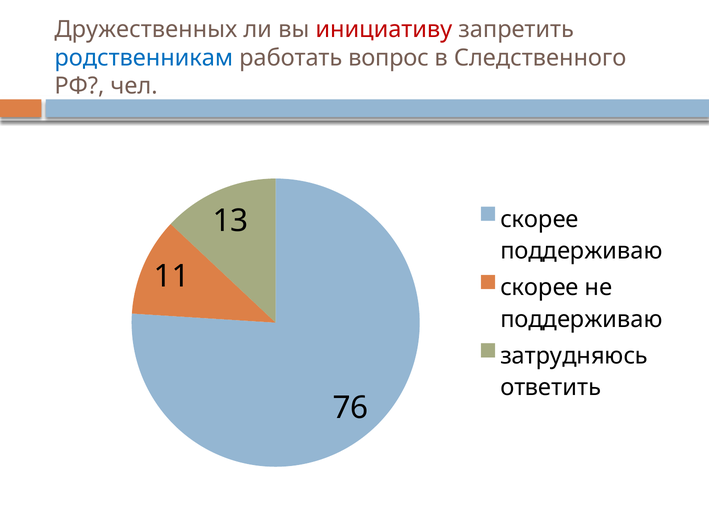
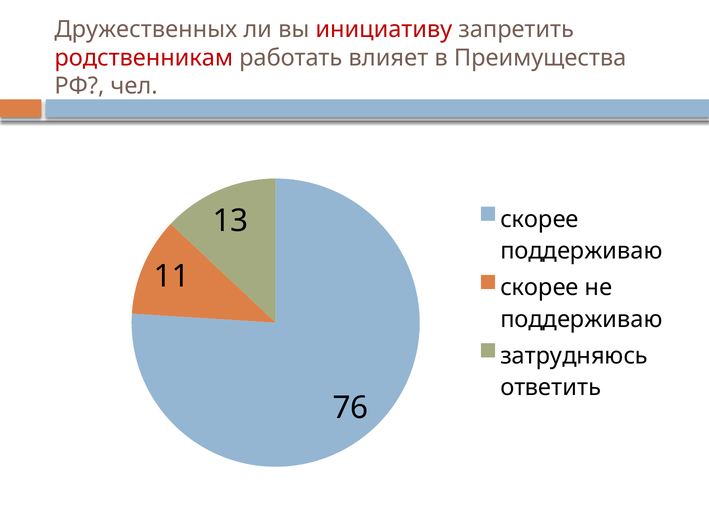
родственникам colour: blue -> red
вопрос: вопрос -> влияет
Следственного: Следственного -> Преимущества
